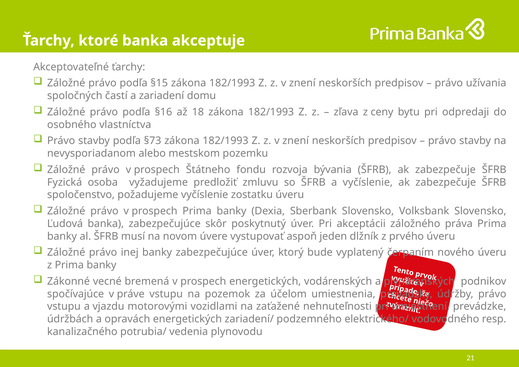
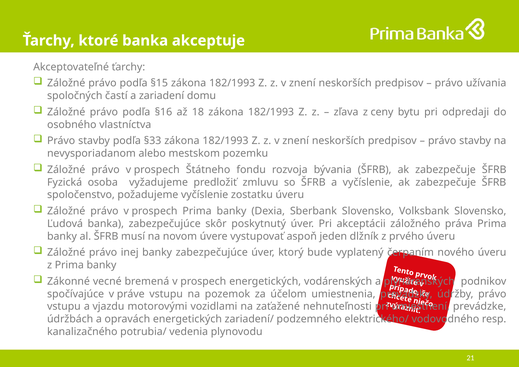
§73: §73 -> §33
